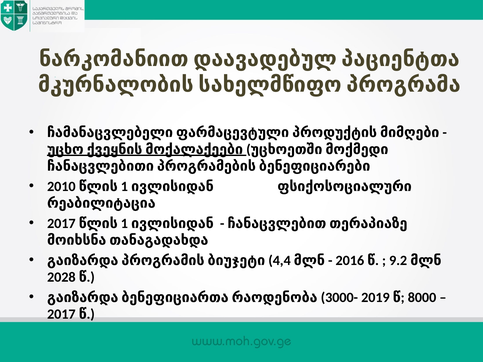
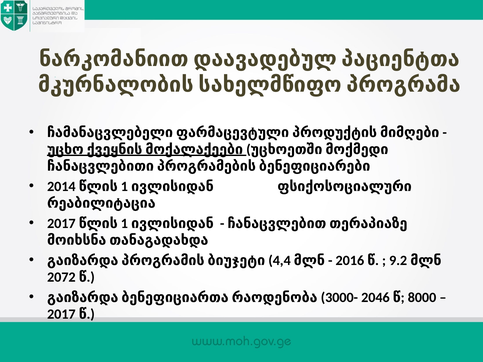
2010: 2010 -> 2014
2028: 2028 -> 2072
2019: 2019 -> 2046
